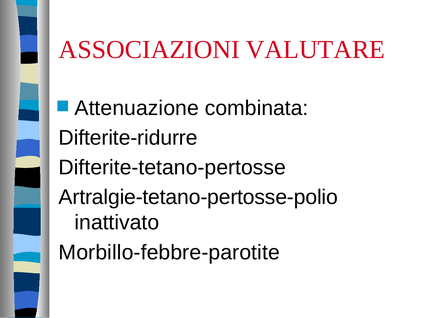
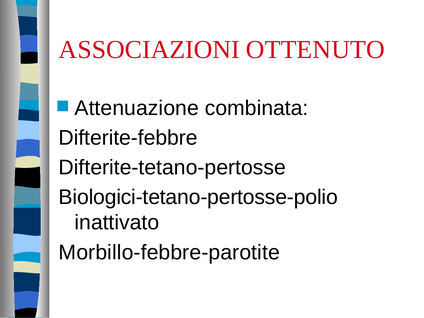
VALUTARE: VALUTARE -> OTTENUTO
Difterite-ridurre: Difterite-ridurre -> Difterite-febbre
Artralgie-tetano-pertosse-polio: Artralgie-tetano-pertosse-polio -> Biologici-tetano-pertosse-polio
